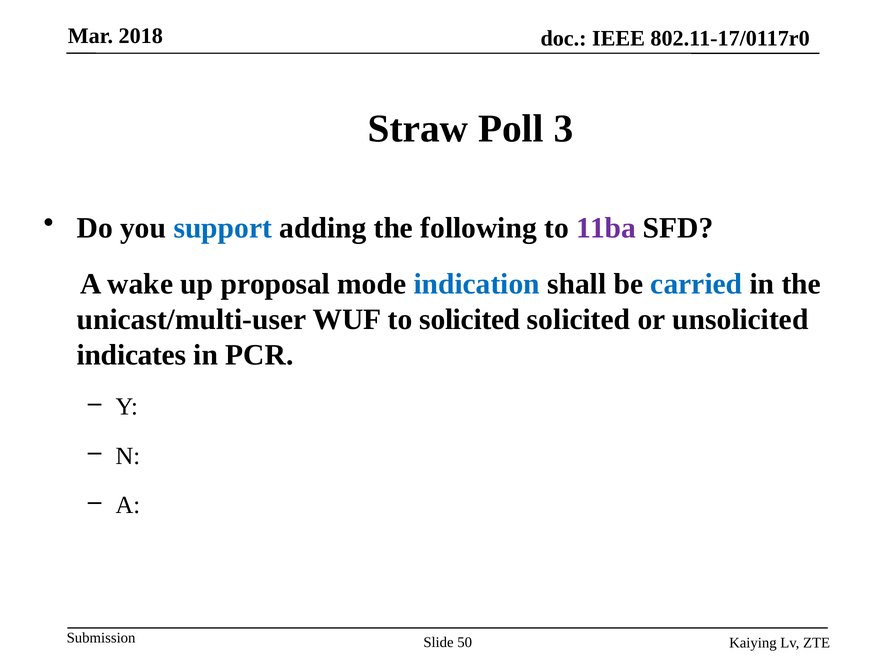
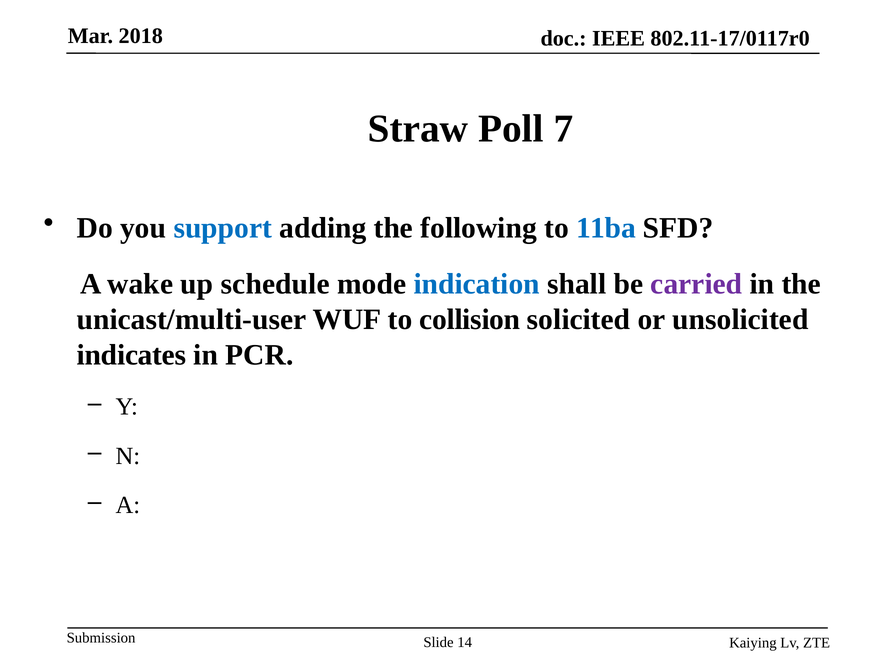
3: 3 -> 7
11ba colour: purple -> blue
proposal: proposal -> schedule
carried colour: blue -> purple
to solicited: solicited -> collision
50: 50 -> 14
